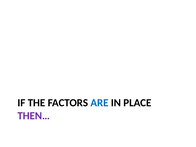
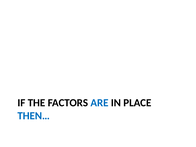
THEN… colour: purple -> blue
